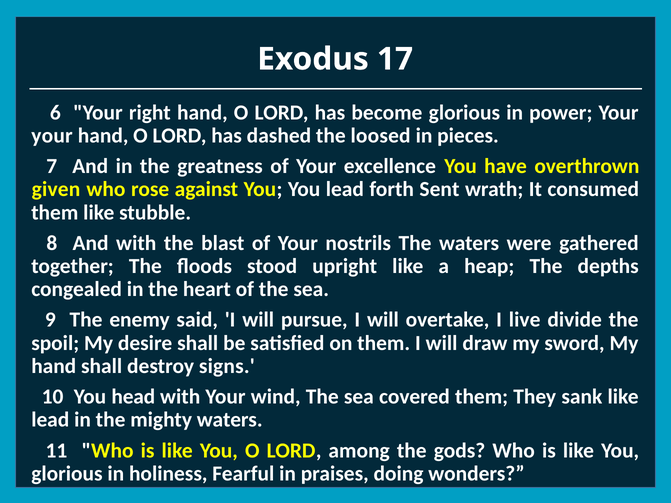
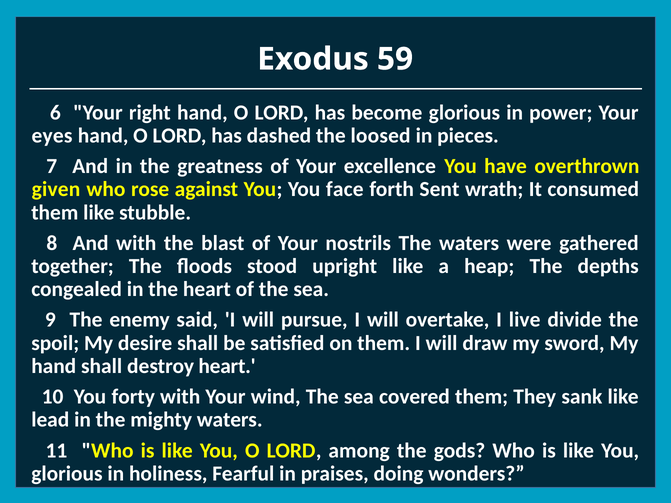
17: 17 -> 59
your at (52, 136): your -> eyes
You lead: lead -> face
destroy signs: signs -> heart
head: head -> forty
